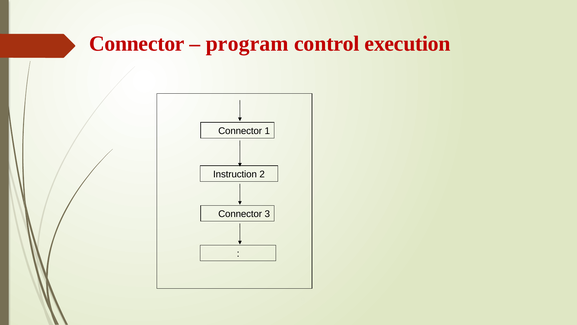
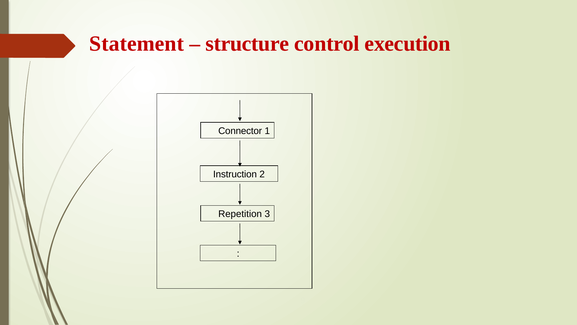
Connector at (137, 44): Connector -> Statement
program: program -> structure
Connector at (240, 214): Connector -> Repetition
